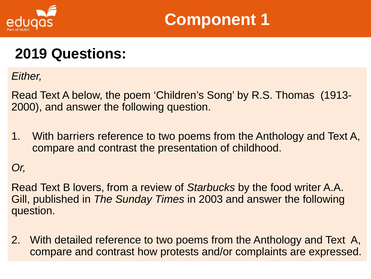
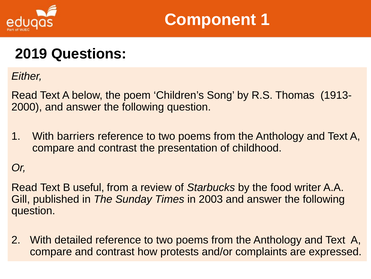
lovers: lovers -> useful
